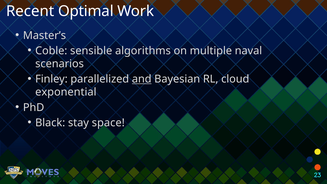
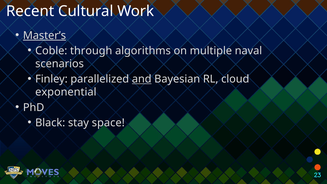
Optimal: Optimal -> Cultural
Master’s underline: none -> present
sensible: sensible -> through
